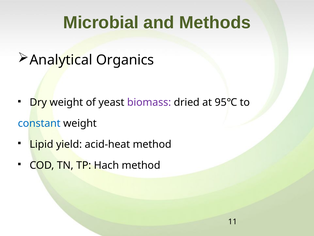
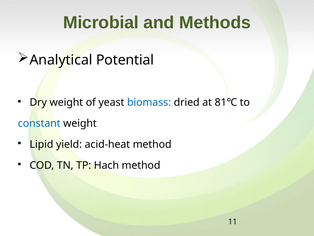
Organics: Organics -> Potential
biomass colour: purple -> blue
95℃: 95℃ -> 81℃
